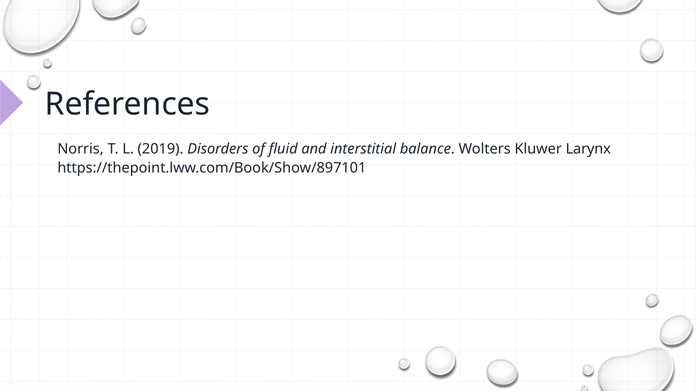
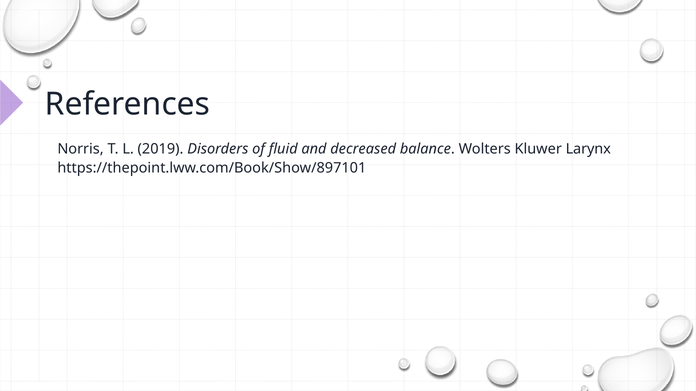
interstitial: interstitial -> decreased
